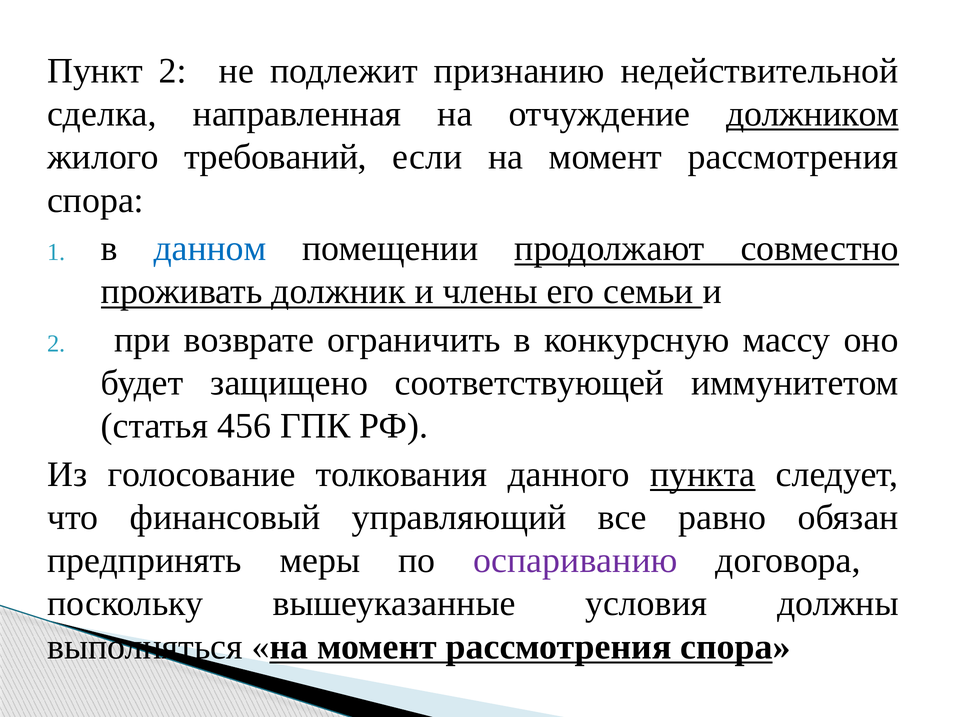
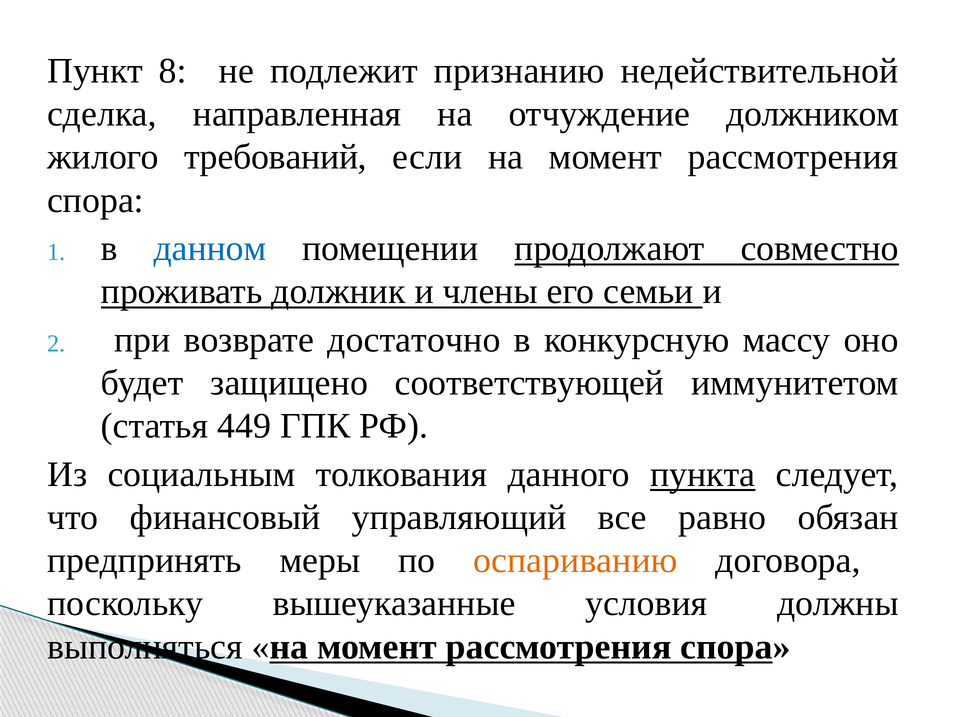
Пункт 2: 2 -> 8
должником underline: present -> none
ограничить: ограничить -> достаточно
456: 456 -> 449
голосование: голосование -> социальным
оспариванию colour: purple -> orange
